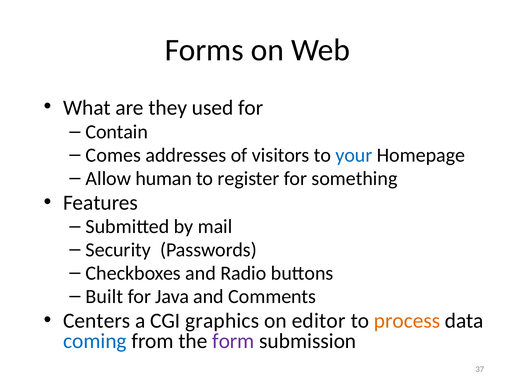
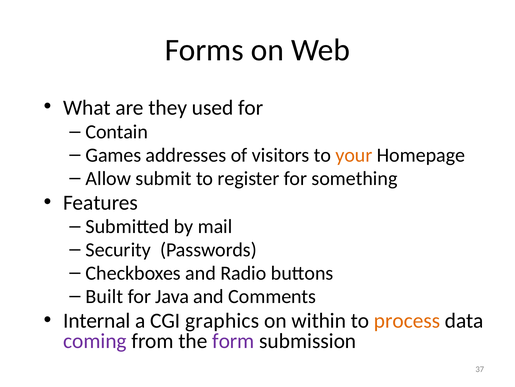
Comes: Comes -> Games
your colour: blue -> orange
human: human -> submit
Centers: Centers -> Internal
editor: editor -> within
coming colour: blue -> purple
